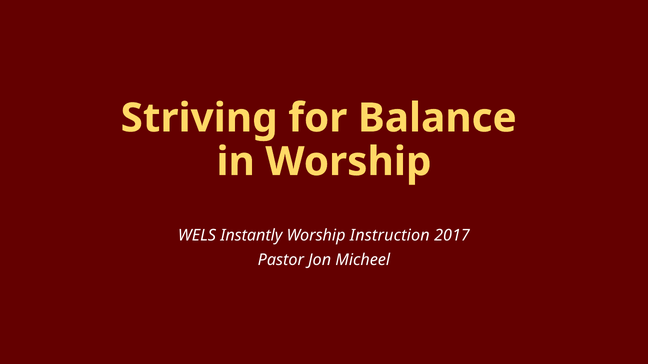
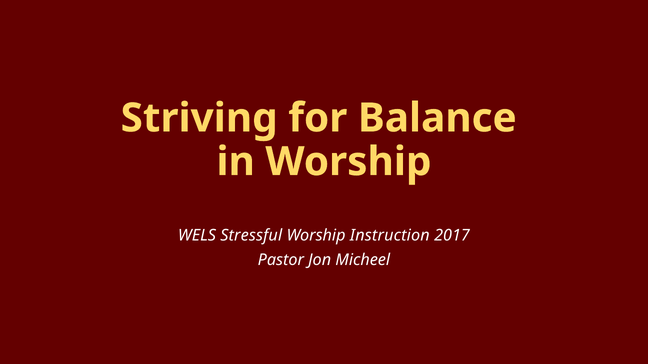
Instantly: Instantly -> Stressful
